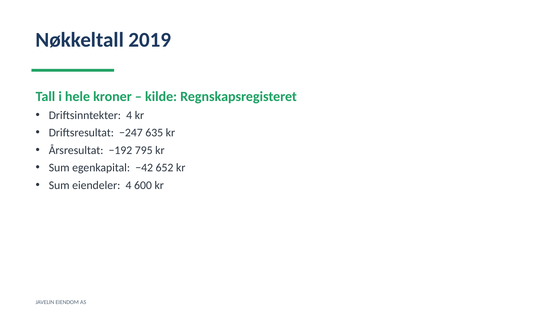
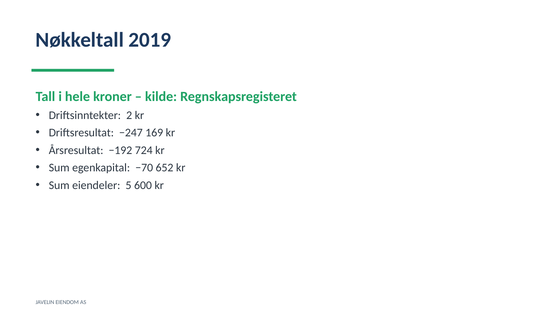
Driftsinntekter 4: 4 -> 2
635: 635 -> 169
795: 795 -> 724
−42: −42 -> −70
eiendeler 4: 4 -> 5
